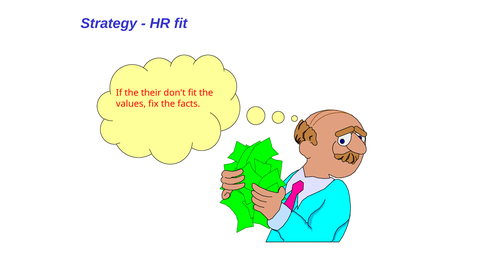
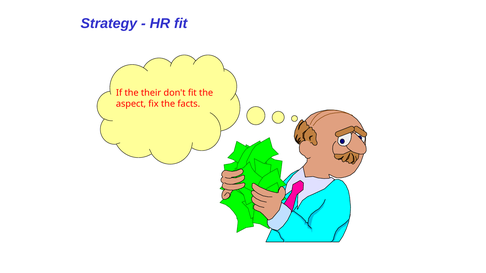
values: values -> aspect
